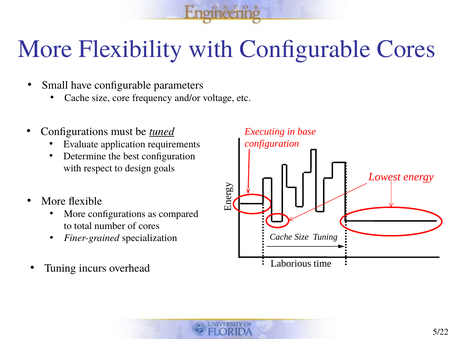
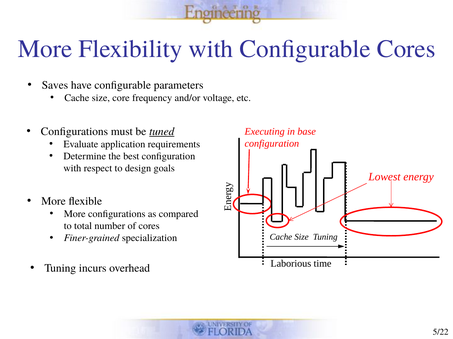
Small: Small -> Saves
